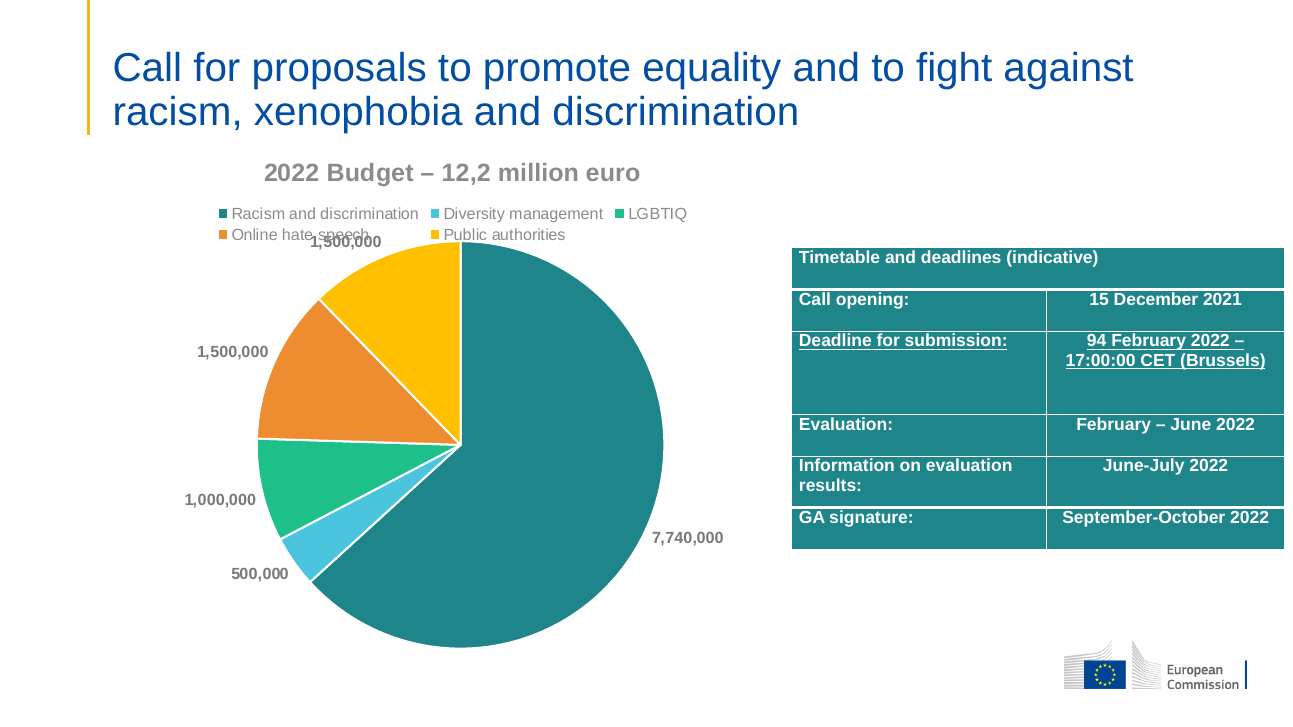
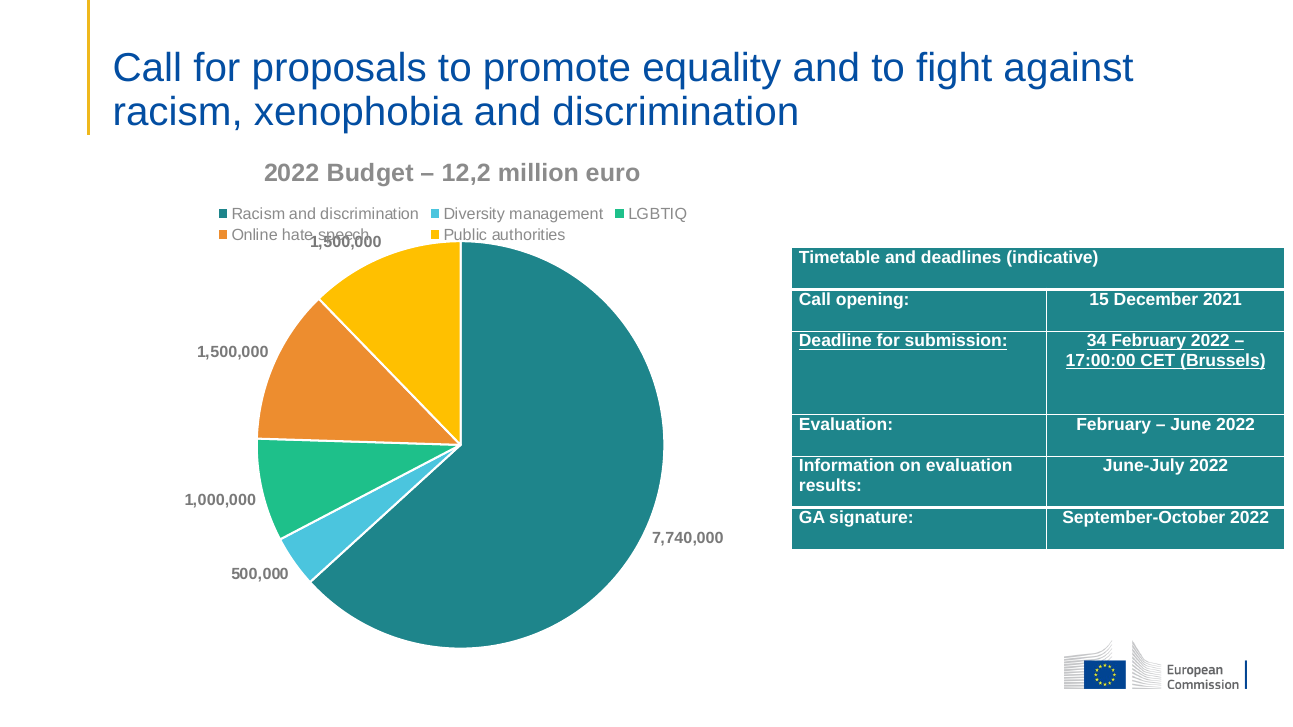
94: 94 -> 34
